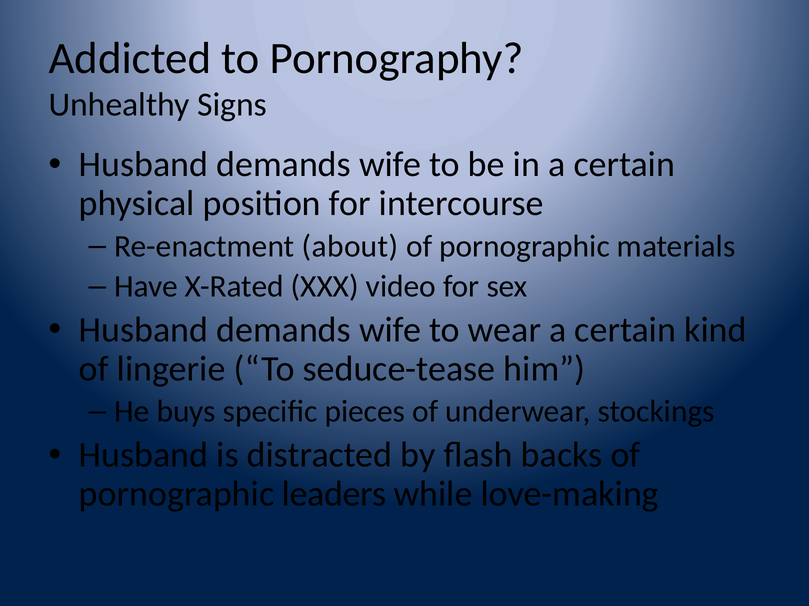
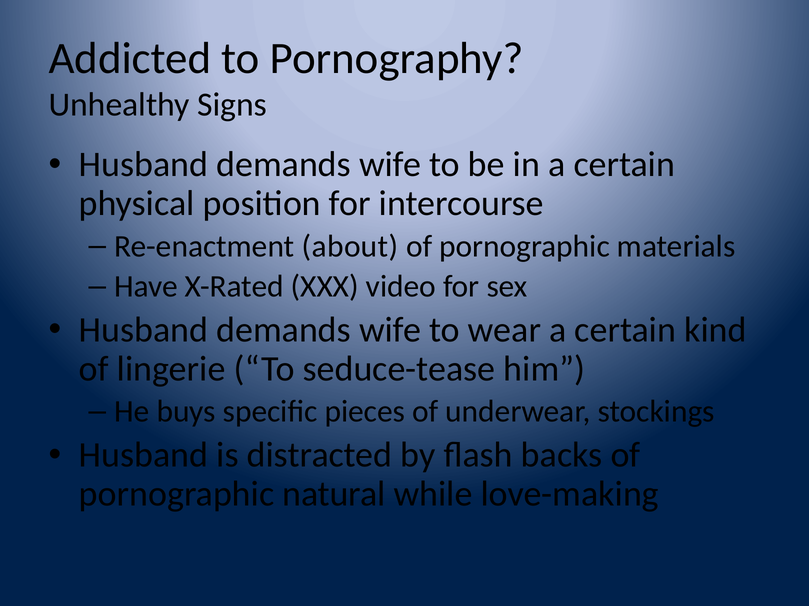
leaders: leaders -> natural
